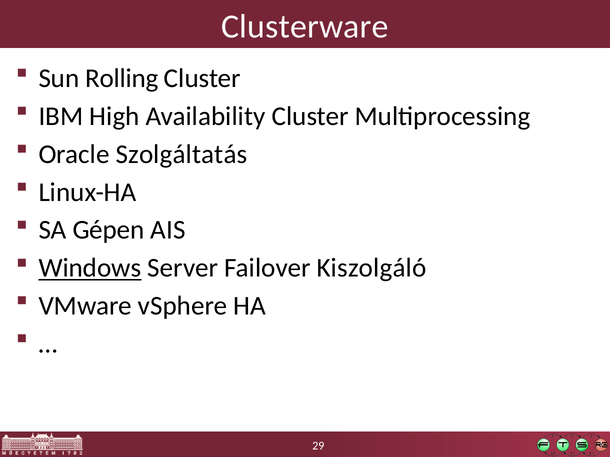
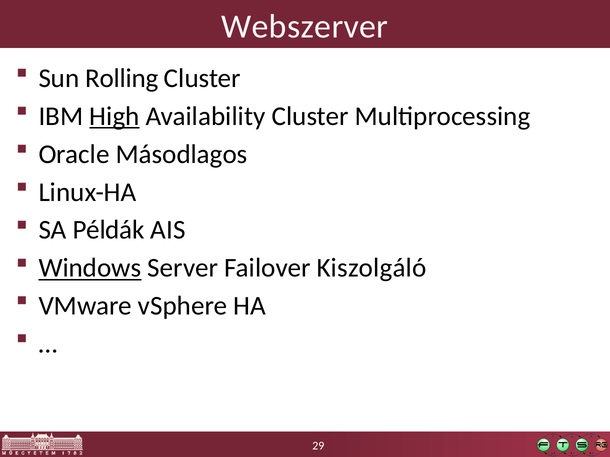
Clusterware: Clusterware -> Webszerver
High underline: none -> present
Szolgáltatás: Szolgáltatás -> Másodlagos
Gépen: Gépen -> Példák
